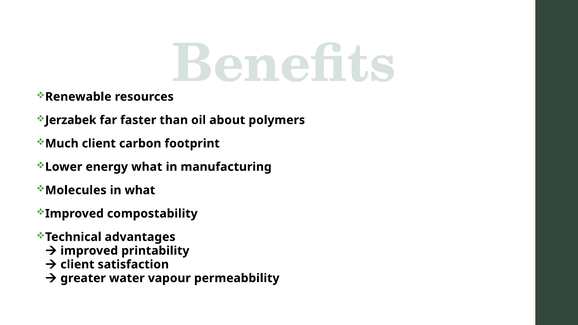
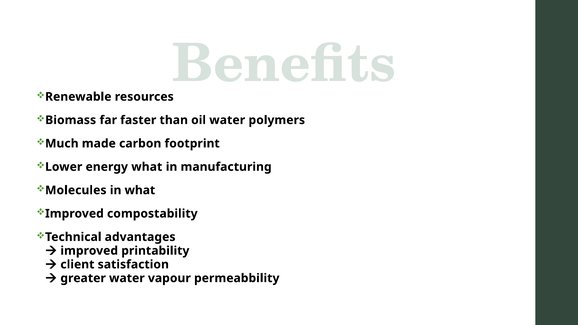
Jerzabek: Jerzabek -> Biomass
oil about: about -> water
Much client: client -> made
